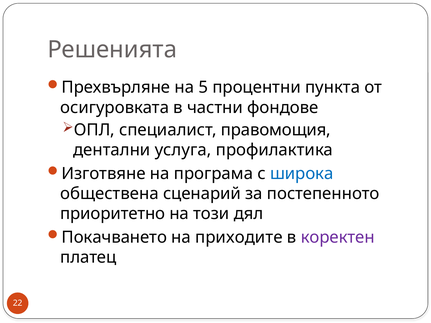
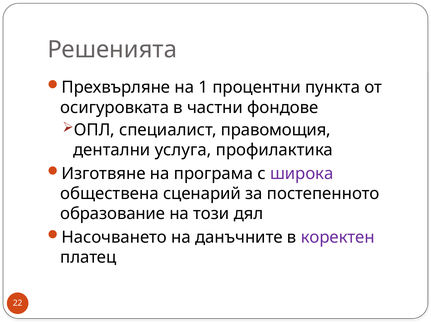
5: 5 -> 1
широка colour: blue -> purple
приоритетно: приоритетно -> образование
Покачването: Покачването -> Насочването
приходите: приходите -> данъчните
